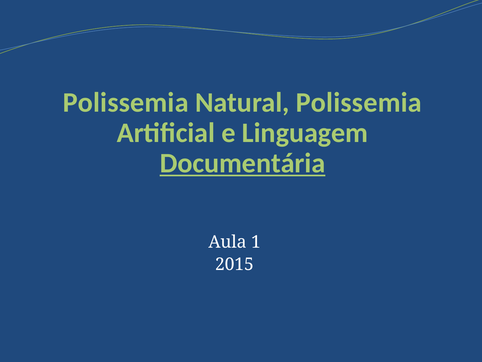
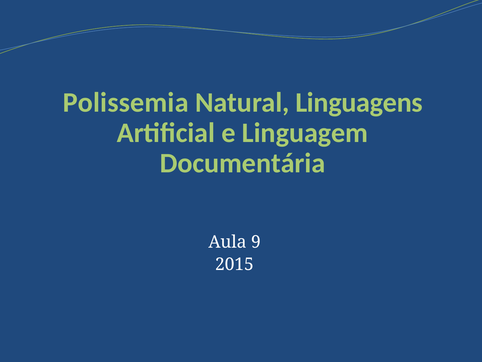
Natural Polissemia: Polissemia -> Linguagens
Documentária underline: present -> none
1: 1 -> 9
